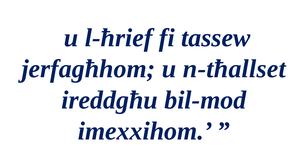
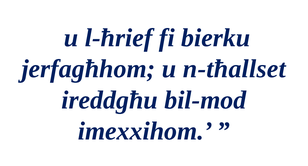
tassew: tassew -> bierku
